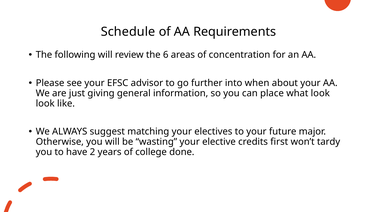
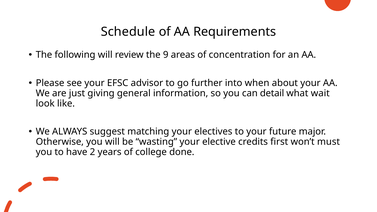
6: 6 -> 9
place: place -> detail
what look: look -> wait
tardy: tardy -> must
